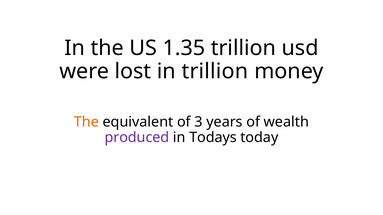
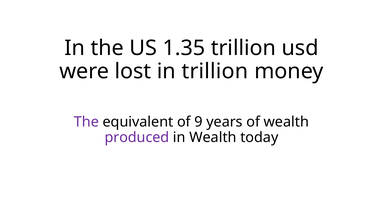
The at (86, 122) colour: orange -> purple
3: 3 -> 9
in Todays: Todays -> Wealth
